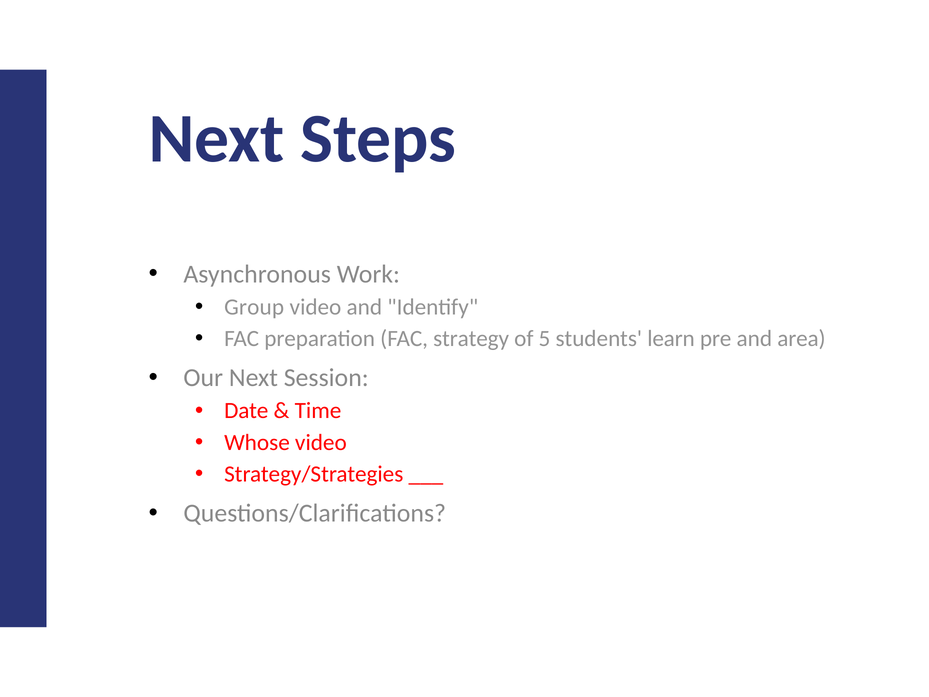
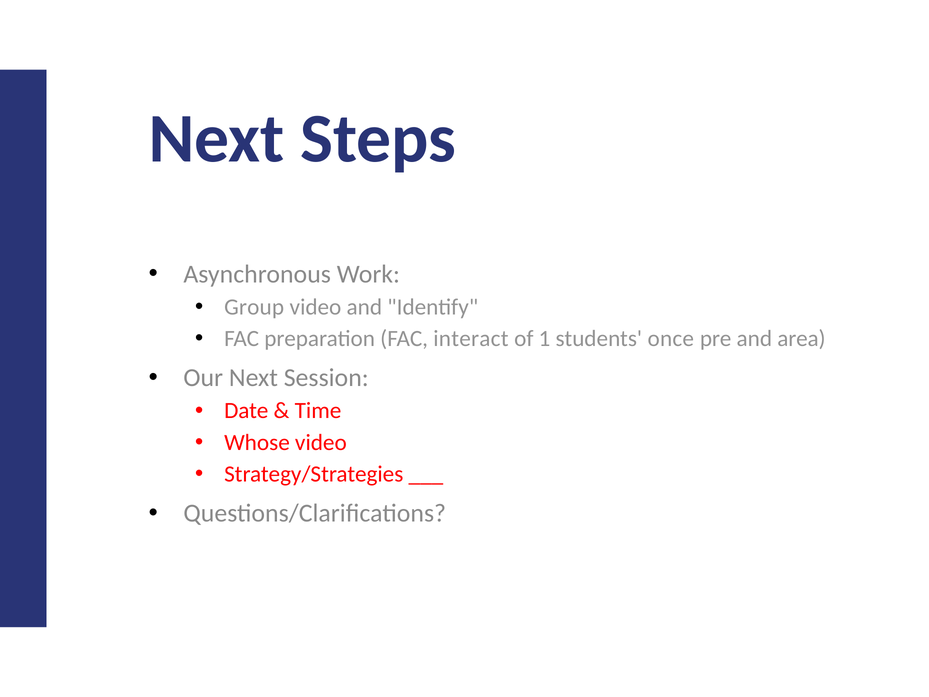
strategy: strategy -> interact
5: 5 -> 1
learn: learn -> once
